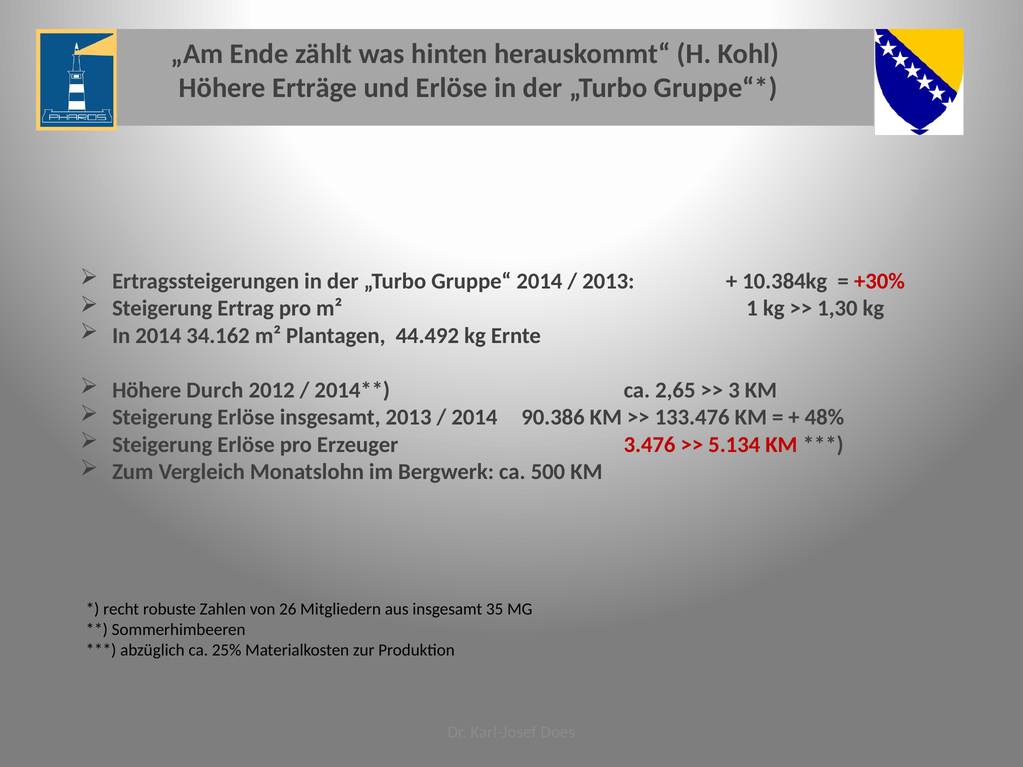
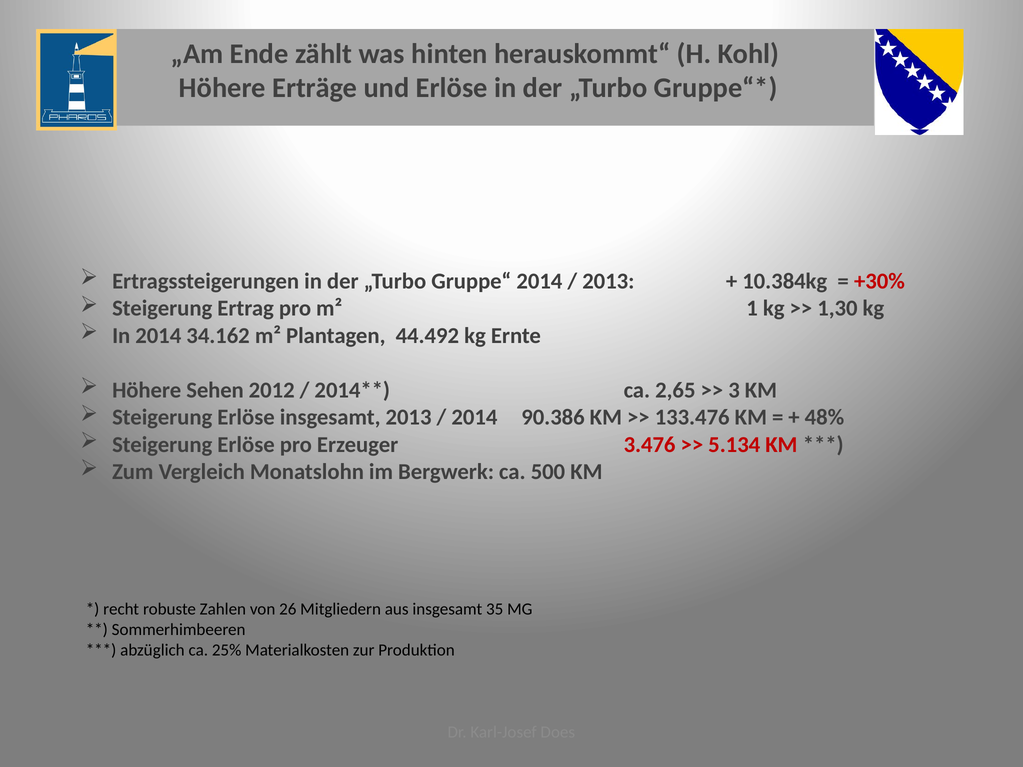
Durch: Durch -> Sehen
